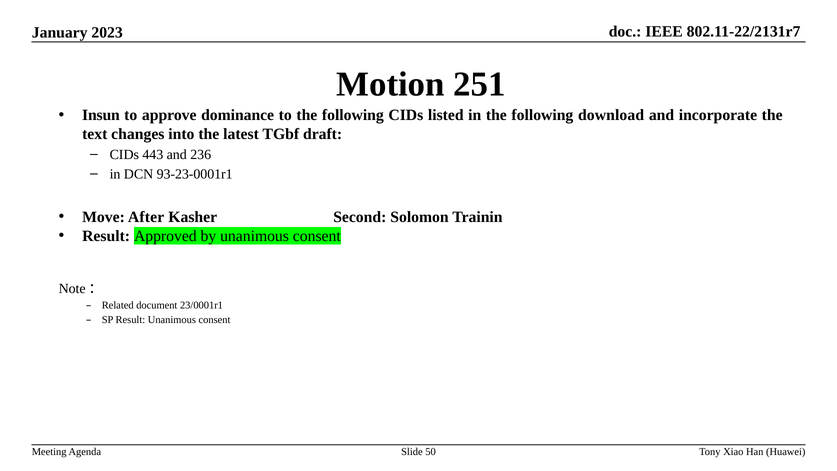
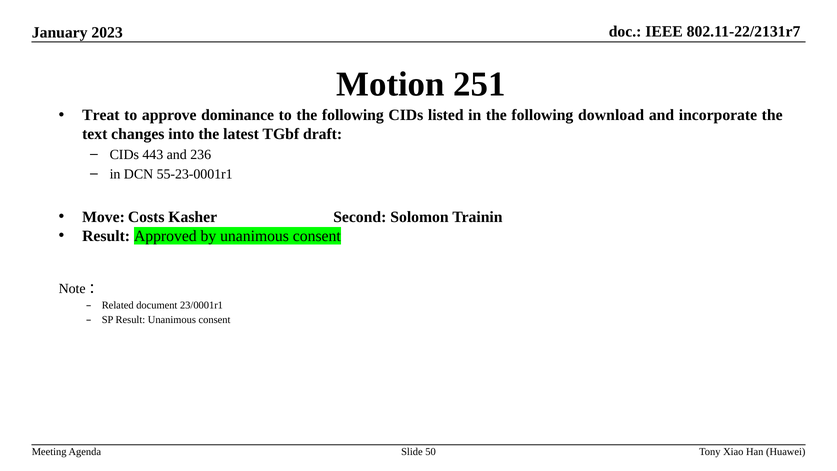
Insun: Insun -> Treat
93-23-0001r1: 93-23-0001r1 -> 55-23-0001r1
After: After -> Costs
